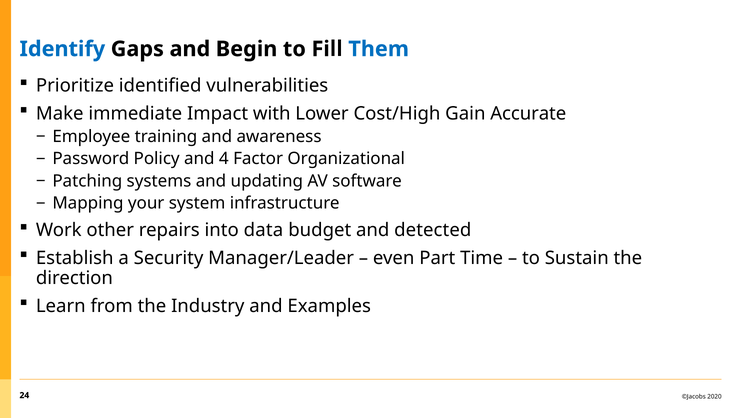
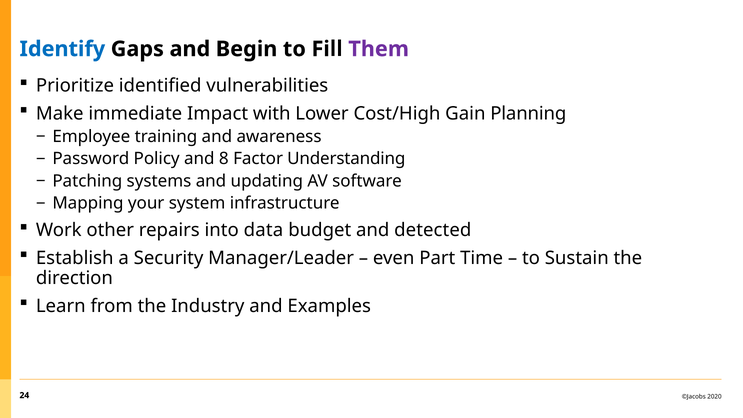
Them colour: blue -> purple
Accurate: Accurate -> Planning
4: 4 -> 8
Organizational: Organizational -> Understanding
